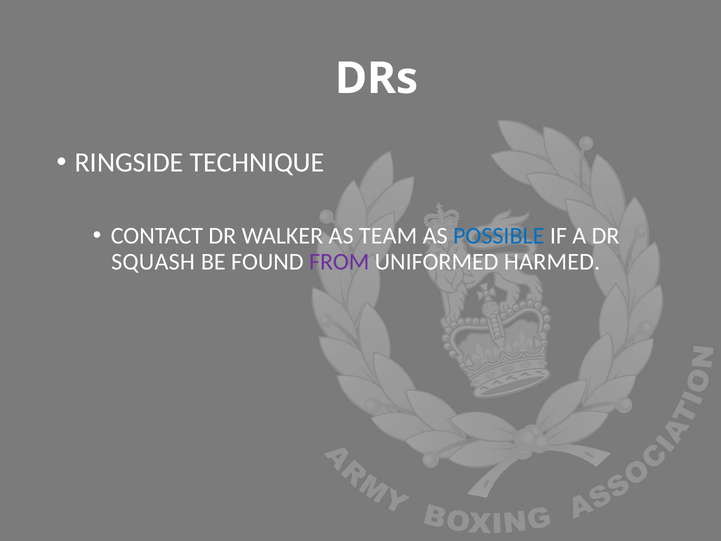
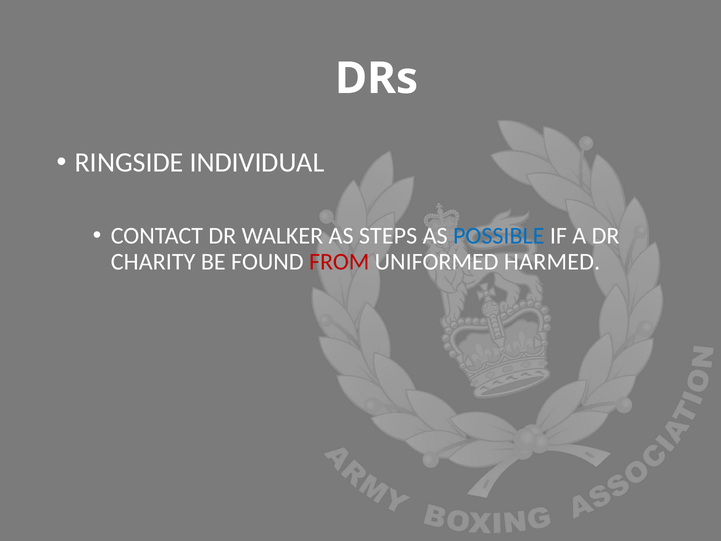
TECHNIQUE: TECHNIQUE -> INDIVIDUAL
TEAM: TEAM -> STEPS
SQUASH: SQUASH -> CHARITY
FROM colour: purple -> red
